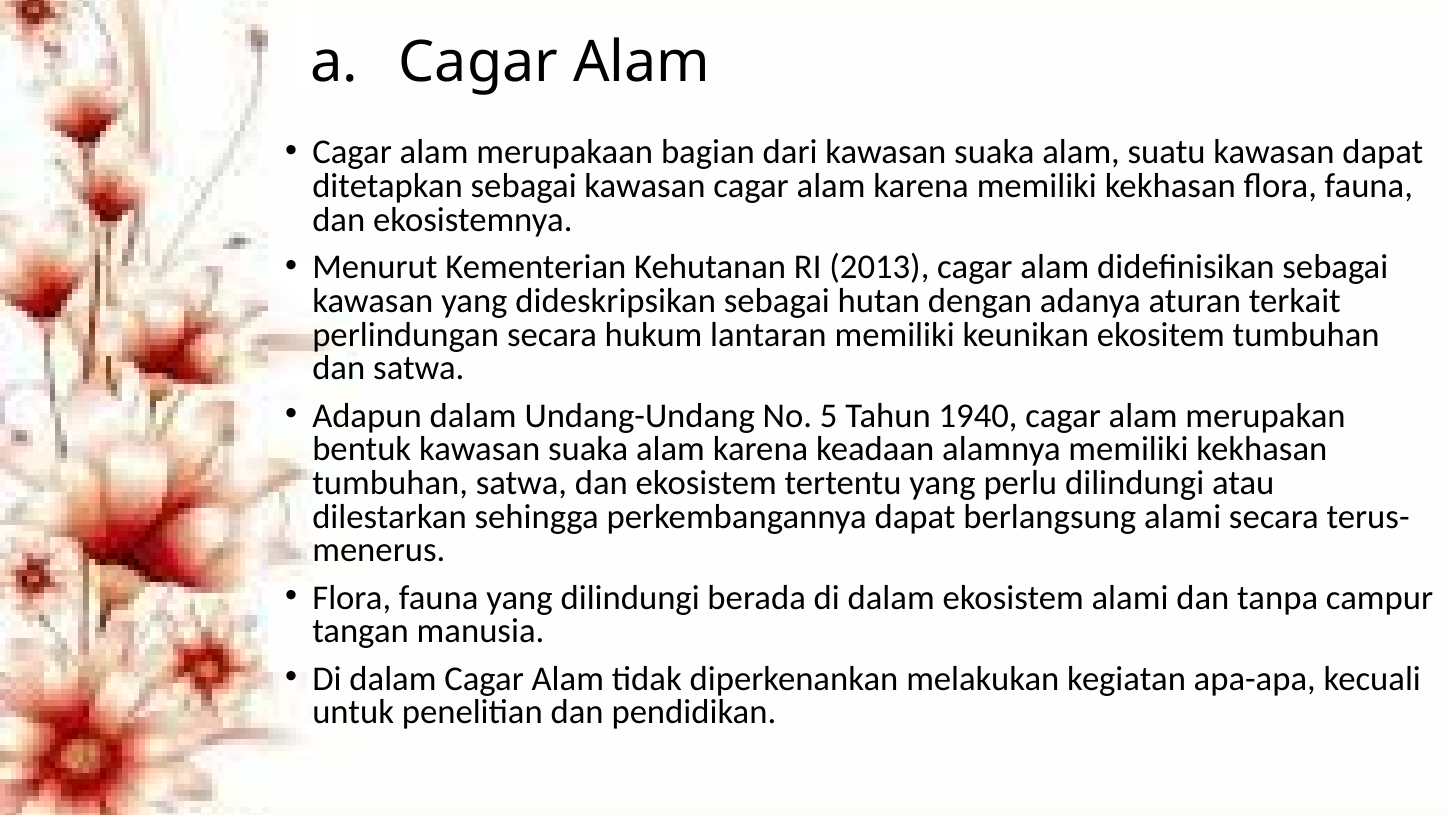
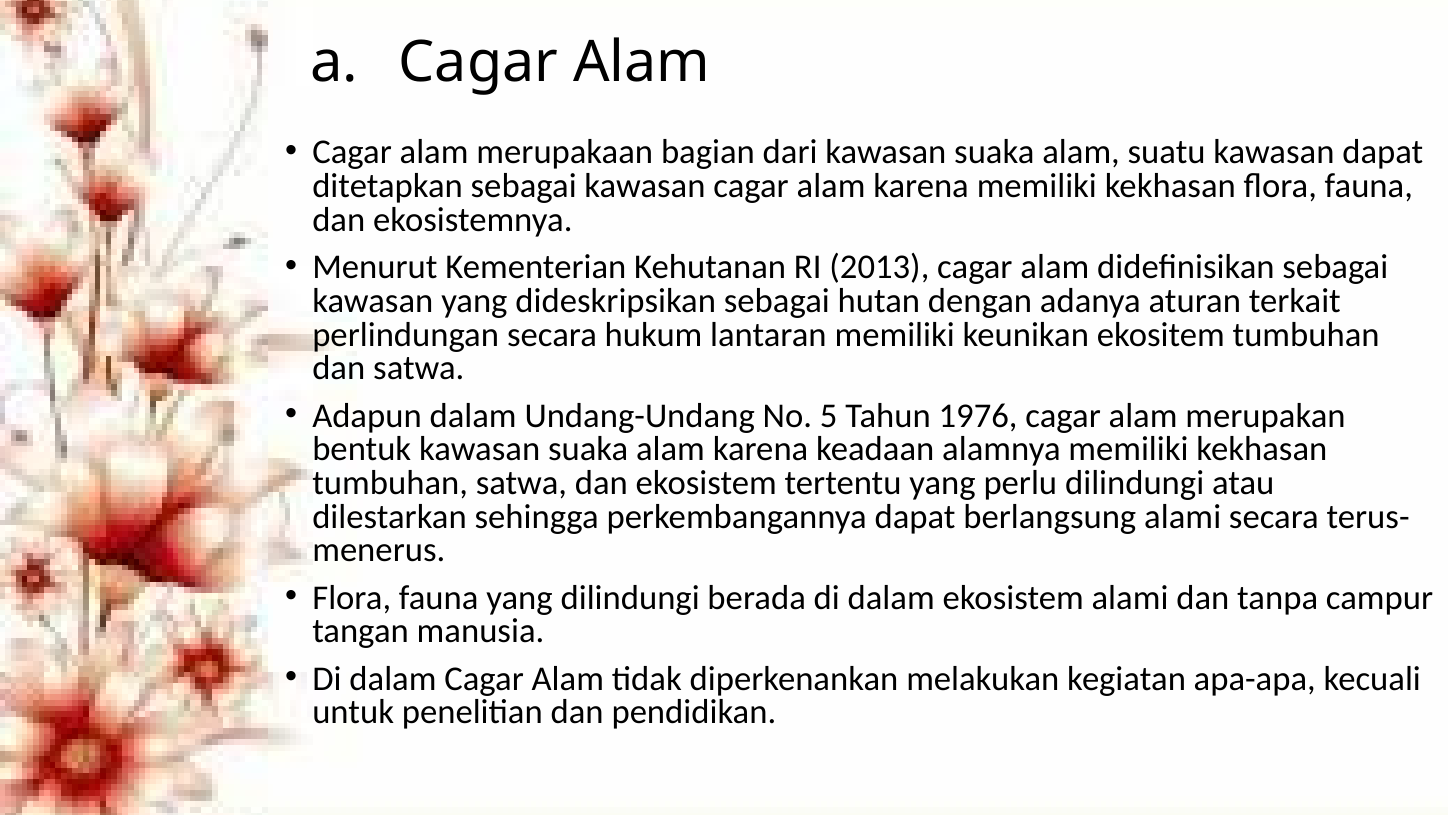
1940: 1940 -> 1976
